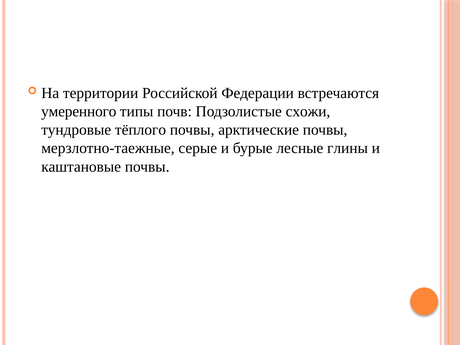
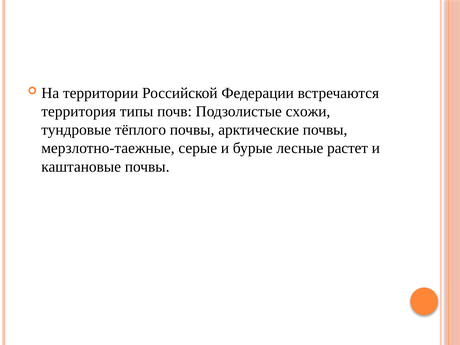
умеренного: умеренного -> территория
глины: глины -> растет
